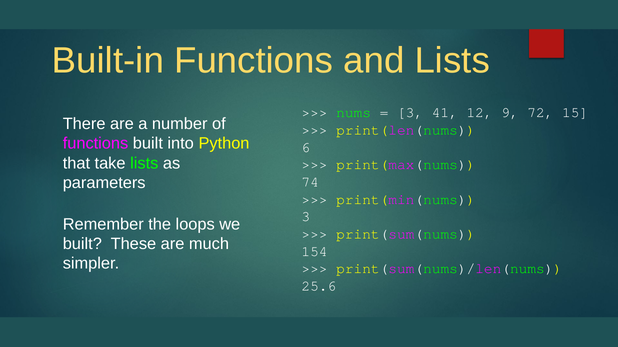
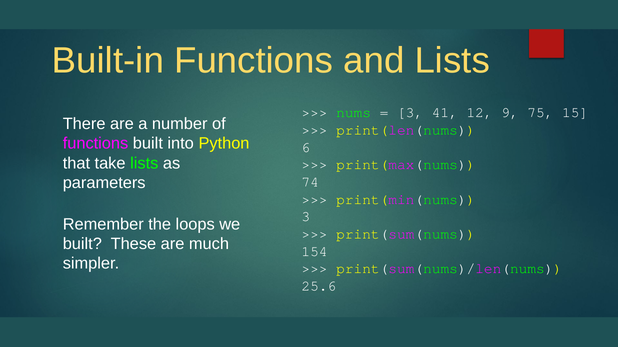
72: 72 -> 75
